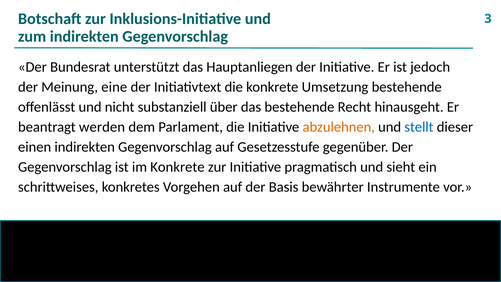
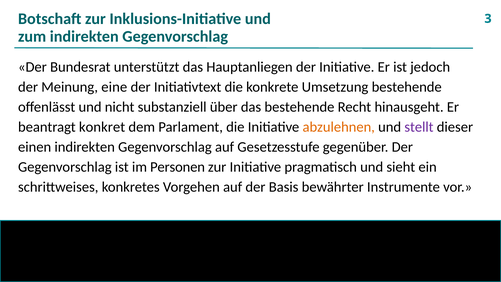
werden: werden -> konkret
stellt colour: blue -> purple
im Konkrete: Konkrete -> Personen
